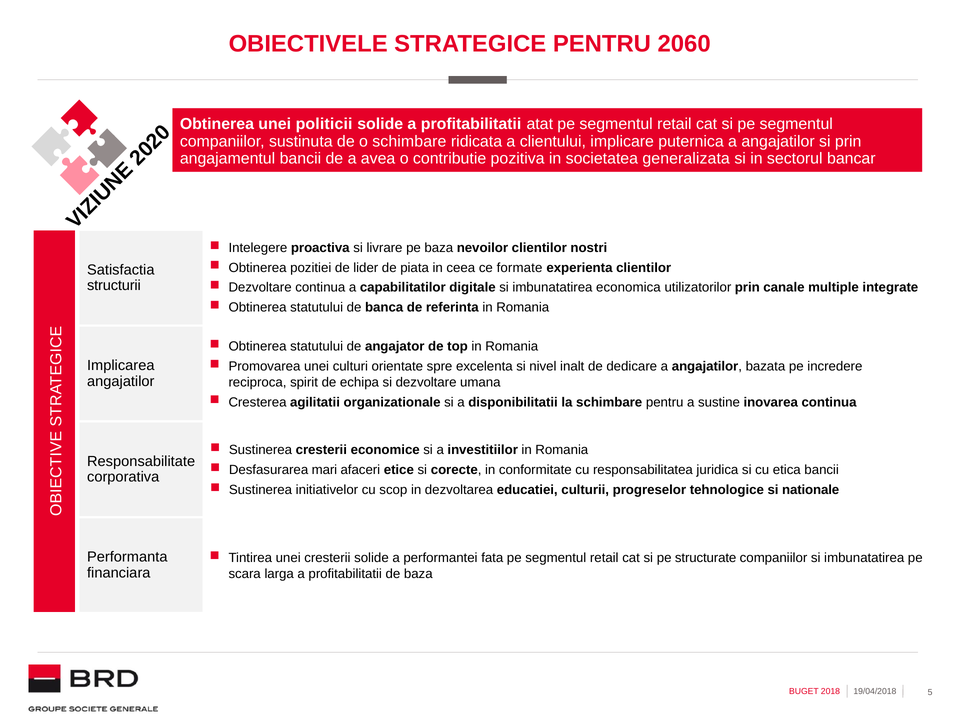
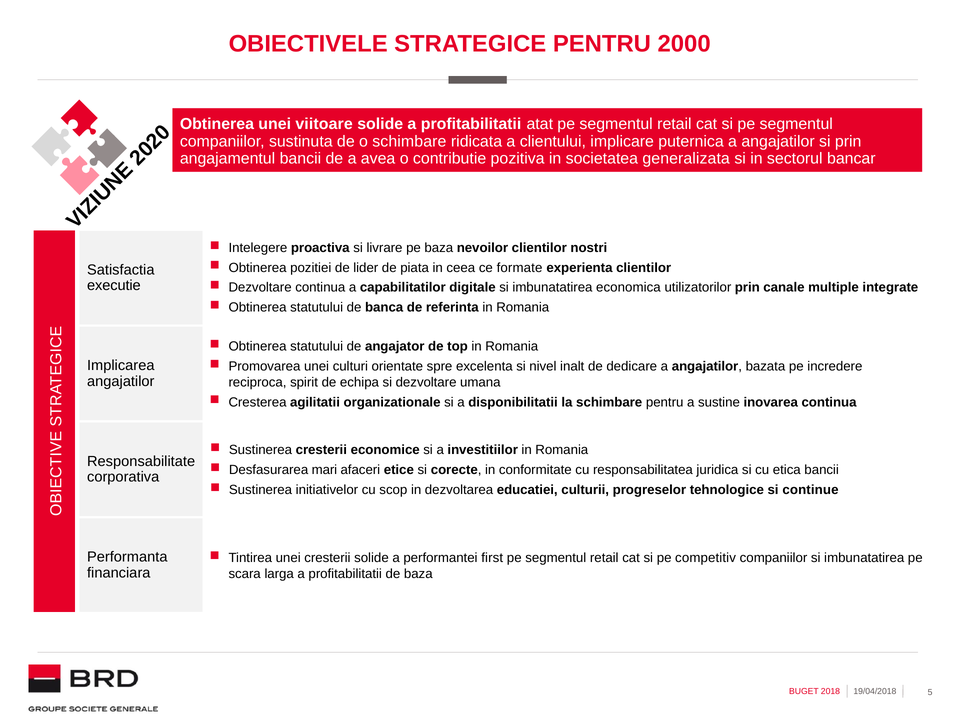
2060: 2060 -> 2000
politicii: politicii -> viitoare
structurii: structurii -> executie
nationale: nationale -> continue
fata: fata -> first
structurate: structurate -> competitiv
